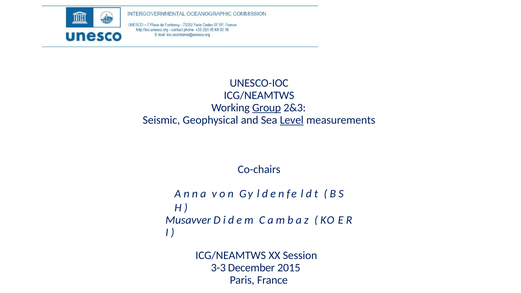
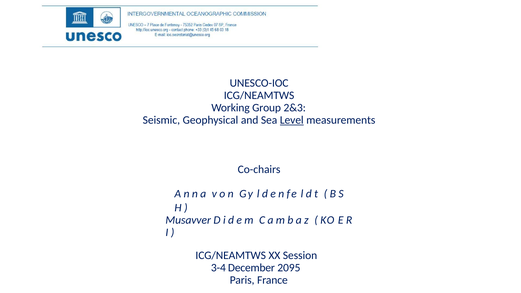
Group underline: present -> none
3-3: 3-3 -> 3-4
2015: 2015 -> 2095
